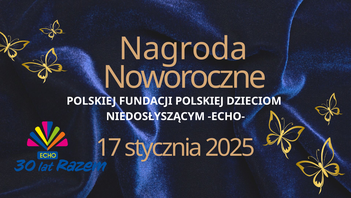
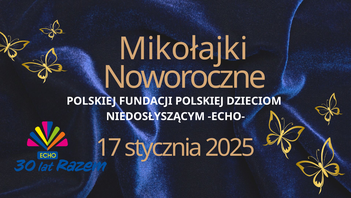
Nagroda: Nagroda -> Mikołajki
